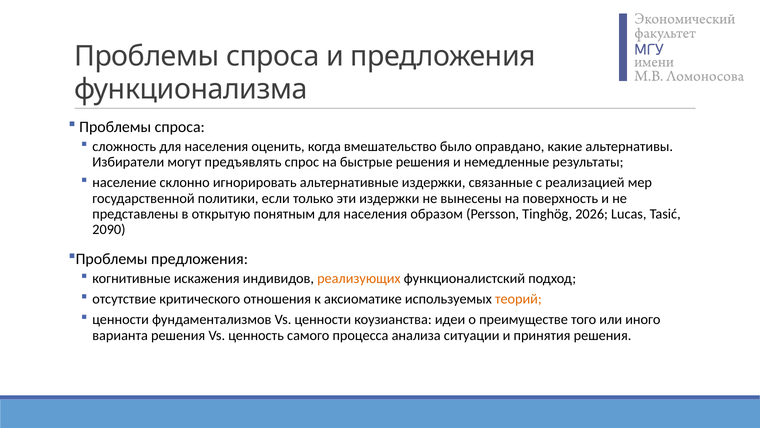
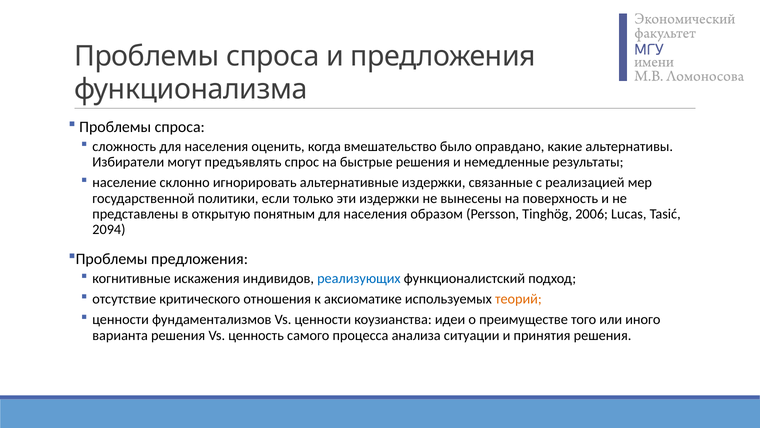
2026: 2026 -> 2006
2090: 2090 -> 2094
реализующих colour: orange -> blue
